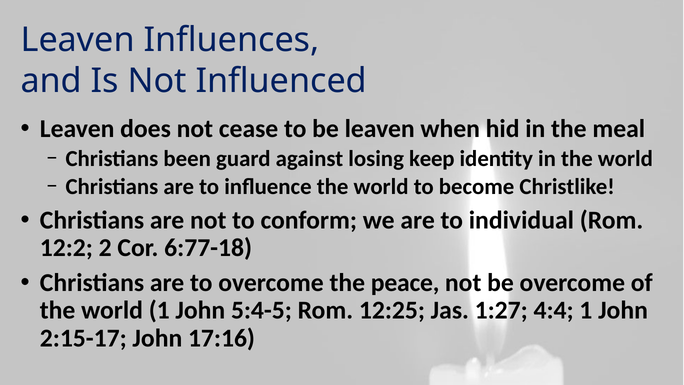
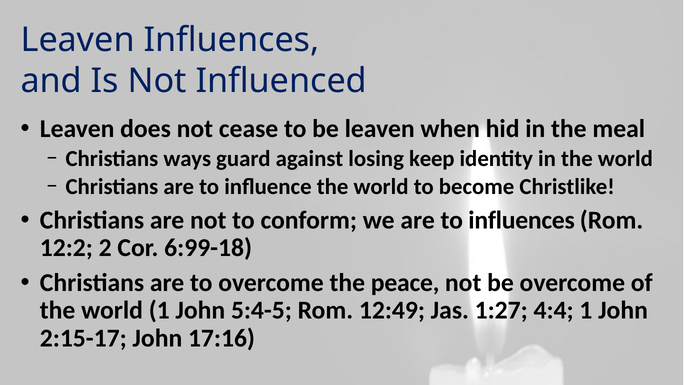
been: been -> ways
to individual: individual -> influences
6:77-18: 6:77-18 -> 6:99-18
12:25: 12:25 -> 12:49
